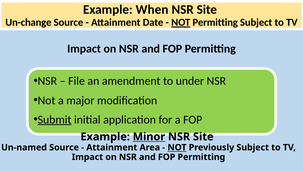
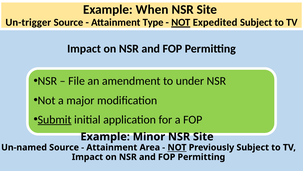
Un-change: Un-change -> Un-trigger
Date: Date -> Type
NOT Permitting: Permitting -> Expedited
Minor underline: present -> none
